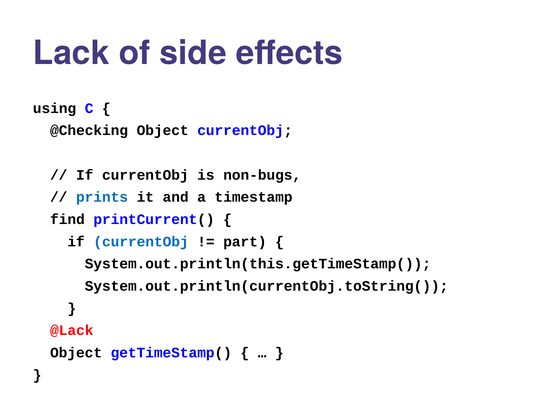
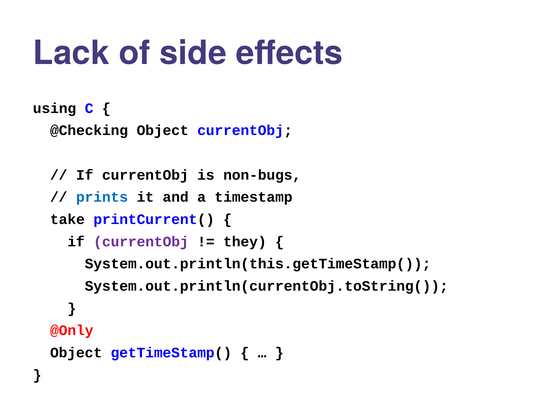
find: find -> take
currentObj at (141, 242) colour: blue -> purple
part: part -> they
@Lack: @Lack -> @Only
